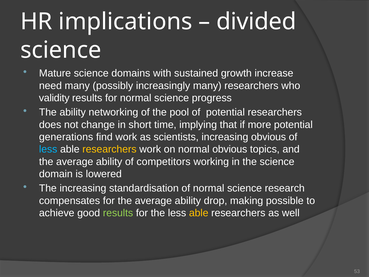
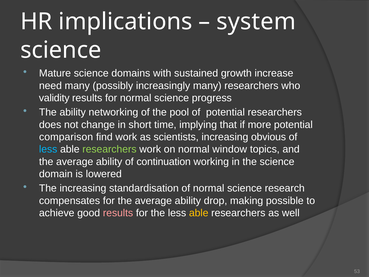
divided: divided -> system
generations: generations -> comparison
researchers at (109, 149) colour: yellow -> light green
normal obvious: obvious -> window
competitors: competitors -> continuation
results at (118, 213) colour: light green -> pink
